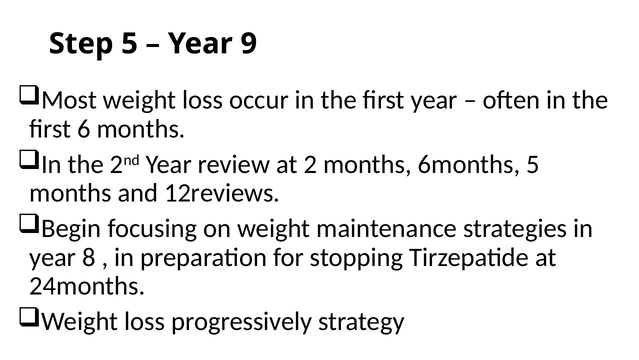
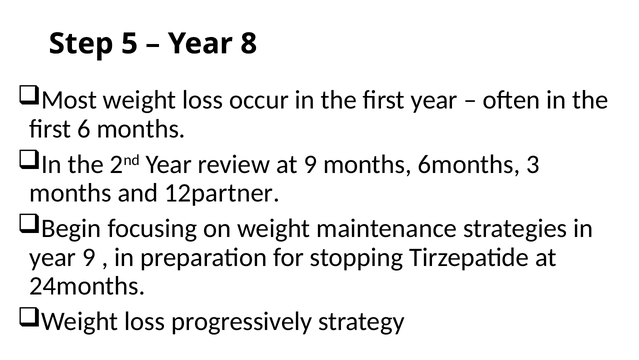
9: 9 -> 8
at 2: 2 -> 9
6months 5: 5 -> 3
12reviews: 12reviews -> 12partner
year 8: 8 -> 9
